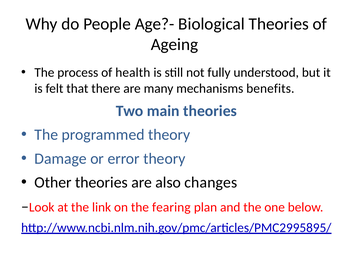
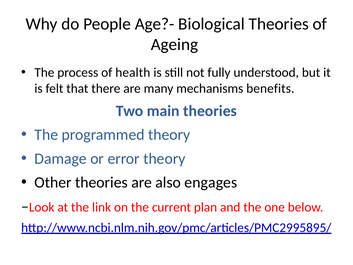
changes: changes -> engages
fearing: fearing -> current
